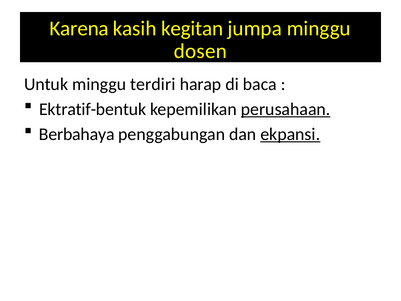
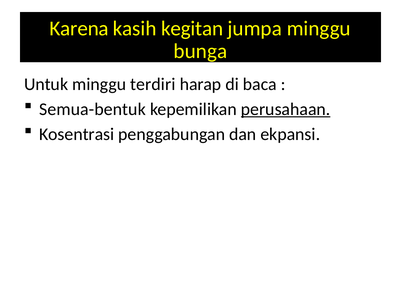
dosen: dosen -> bunga
Ektratif-bentuk: Ektratif-bentuk -> Semua-bentuk
Berbahaya: Berbahaya -> Kosentrasi
ekpansi underline: present -> none
